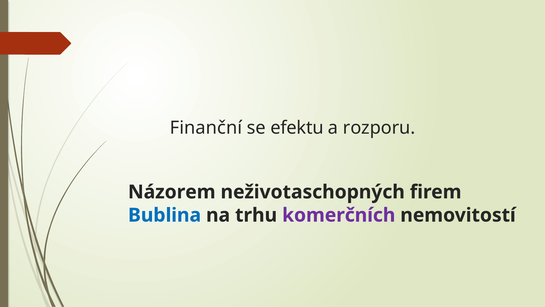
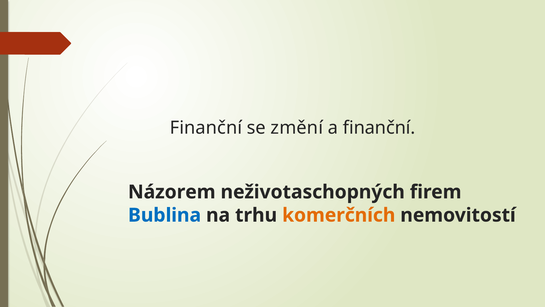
efektu: efektu -> změní
a rozporu: rozporu -> finanční
komerčních colour: purple -> orange
